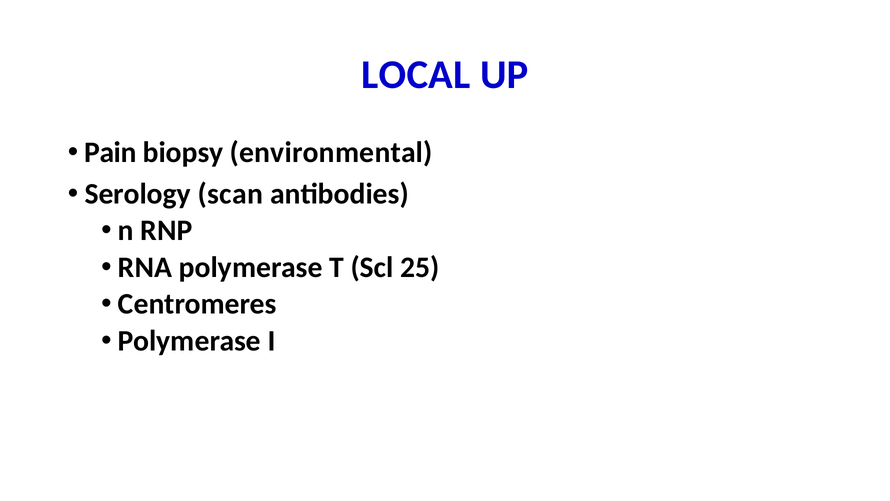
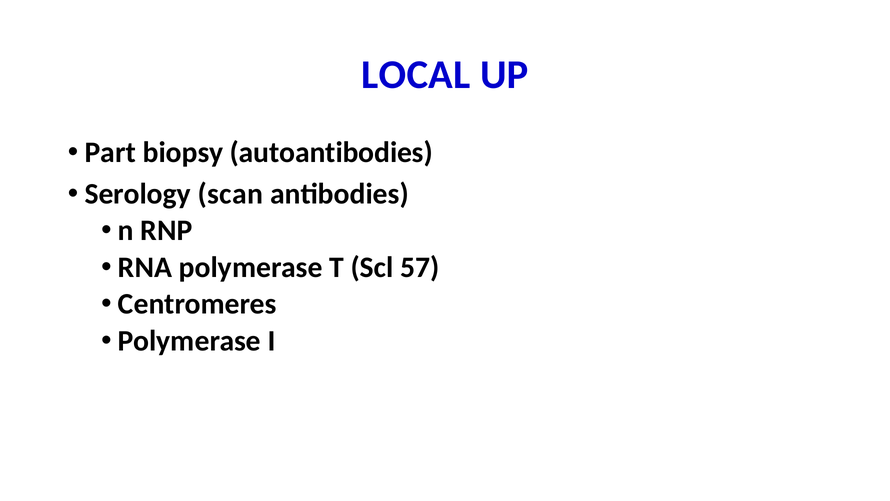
Pain: Pain -> Part
environmental: environmental -> autoantibodies
25: 25 -> 57
